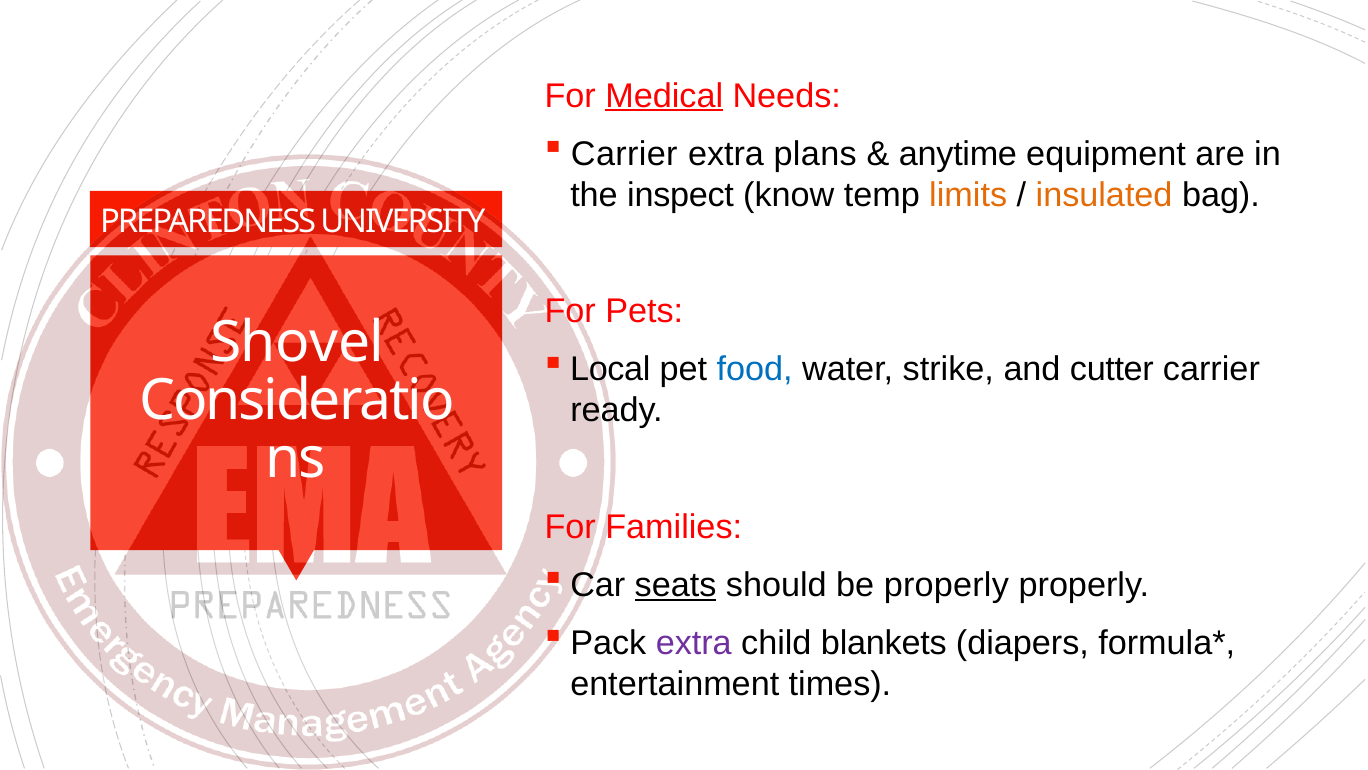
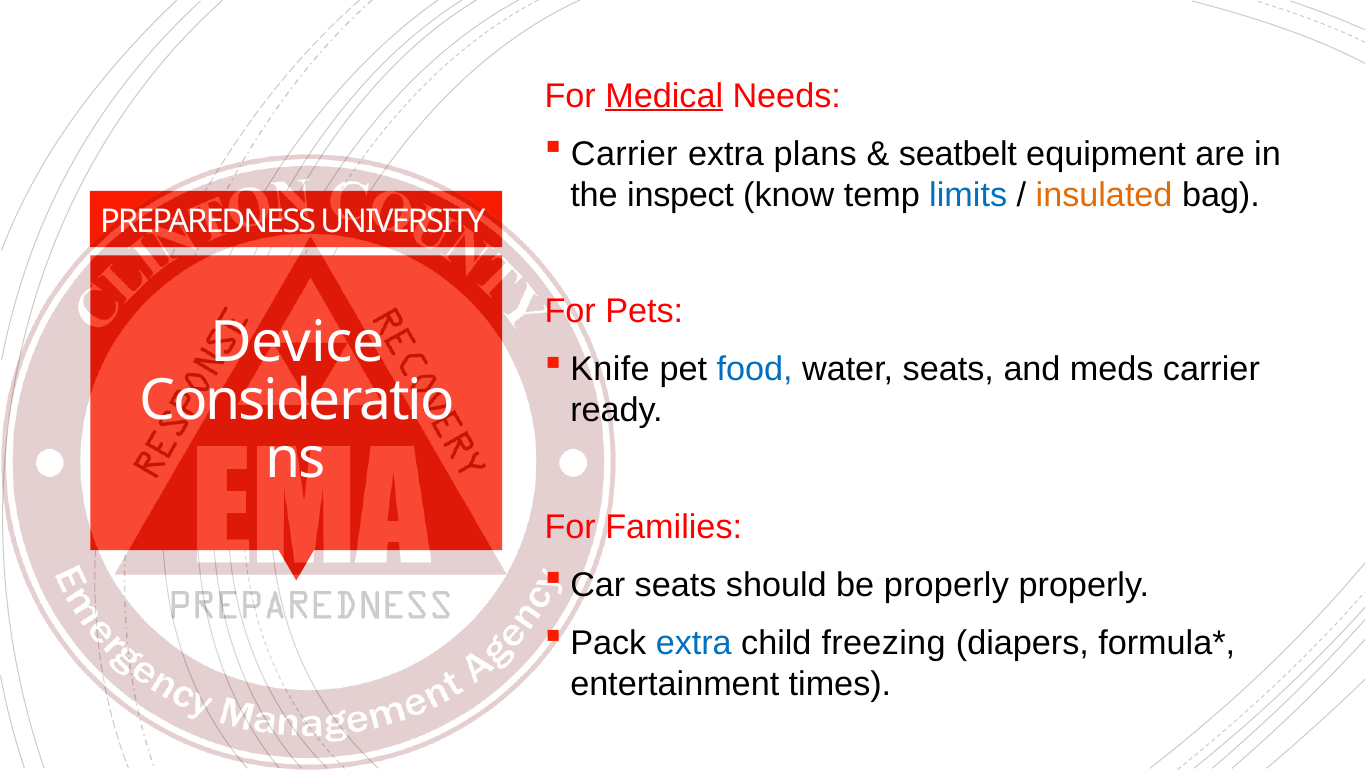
anytime: anytime -> seatbelt
limits colour: orange -> blue
Shovel: Shovel -> Device
Local: Local -> Knife
water strike: strike -> seats
cutter: cutter -> meds
seats at (676, 585) underline: present -> none
extra at (694, 643) colour: purple -> blue
blankets: blankets -> freezing
